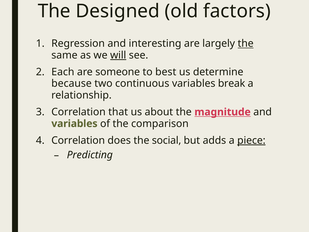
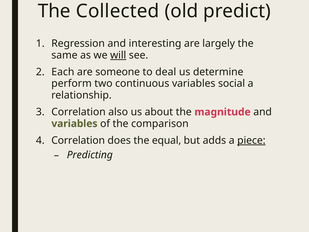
Designed: Designed -> Collected
factors: factors -> predict
the at (246, 43) underline: present -> none
best: best -> deal
because: because -> perform
break: break -> social
that: that -> also
magnitude underline: present -> none
social: social -> equal
